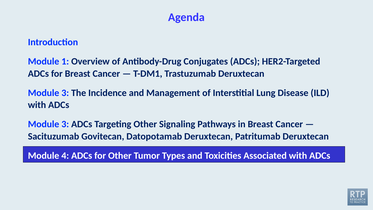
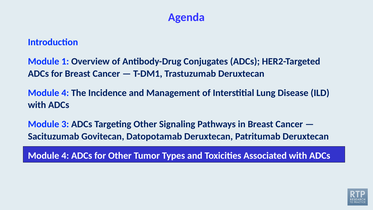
3 at (65, 93): 3 -> 4
